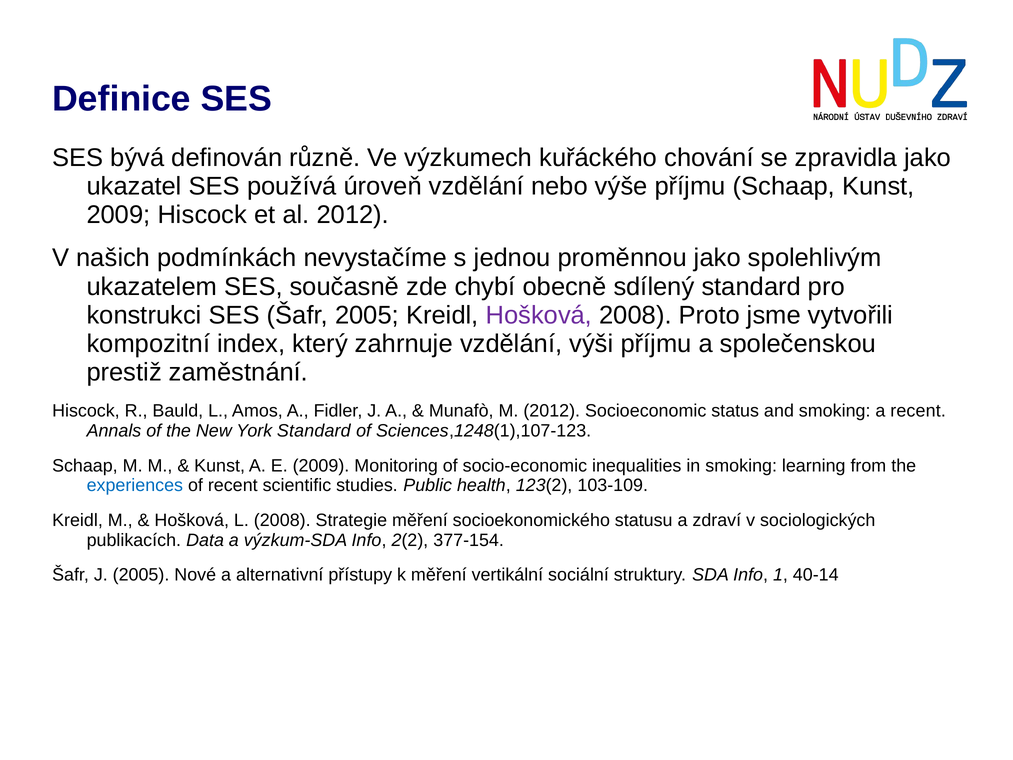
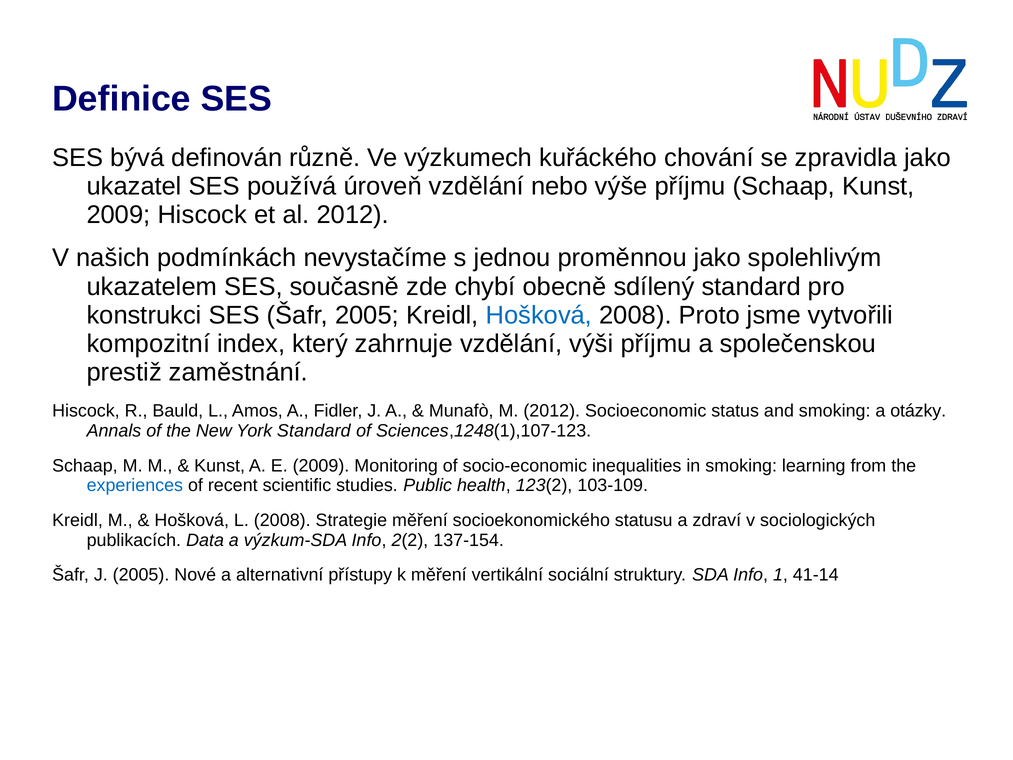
Hošková at (539, 315) colour: purple -> blue
a recent: recent -> otázky
377-154: 377-154 -> 137-154
40-14: 40-14 -> 41-14
